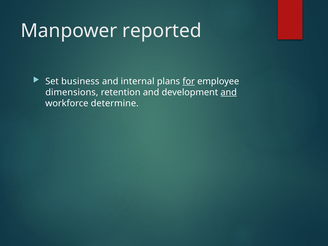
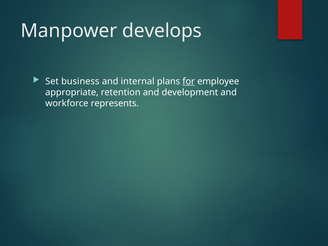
reported: reported -> develops
dimensions: dimensions -> appropriate
and at (229, 92) underline: present -> none
determine: determine -> represents
